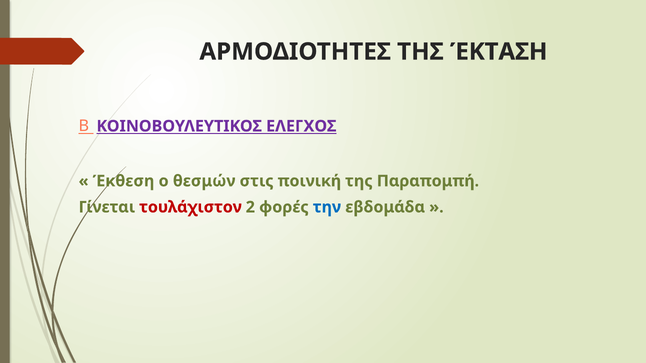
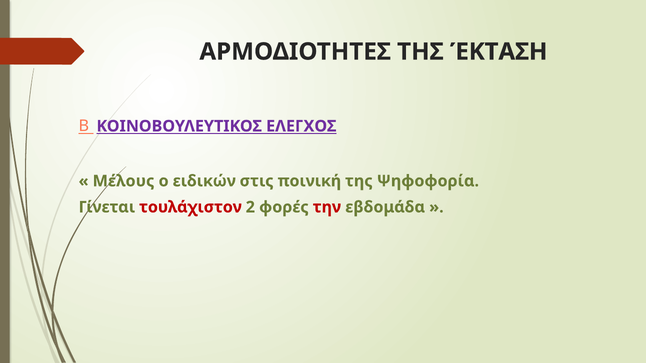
Έκθεση: Έκθεση -> Μέλους
θεσμών: θεσμών -> ειδικών
Παραπομπή: Παραπομπή -> Ψηφοφορία
την colour: blue -> red
